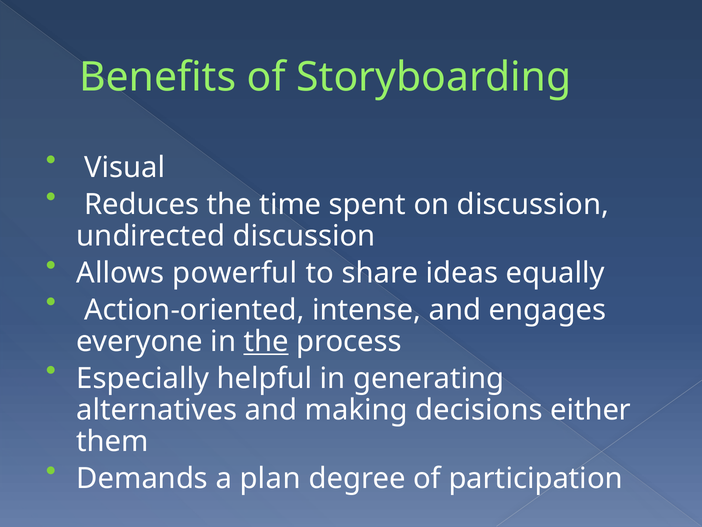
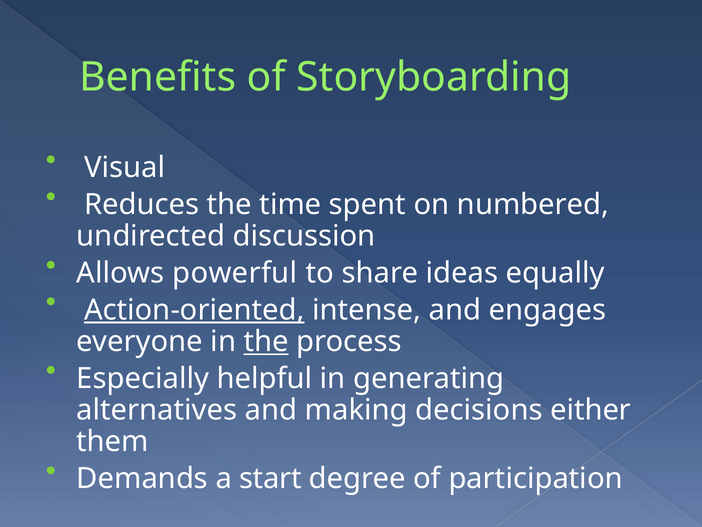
on discussion: discussion -> numbered
Action-oriented underline: none -> present
plan: plan -> start
